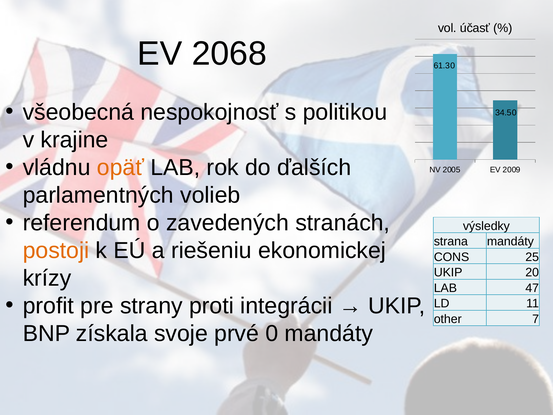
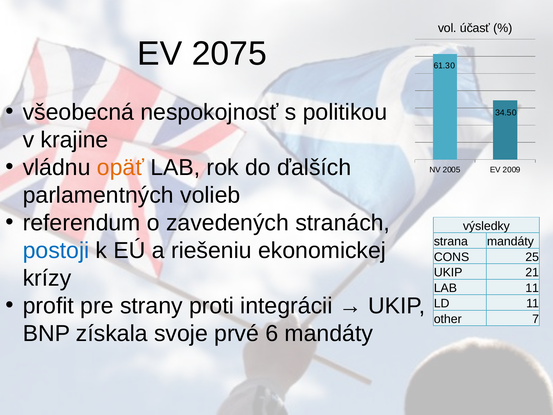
2068: 2068 -> 2075
postoji colour: orange -> blue
20: 20 -> 21
LAB 47: 47 -> 11
0: 0 -> 6
